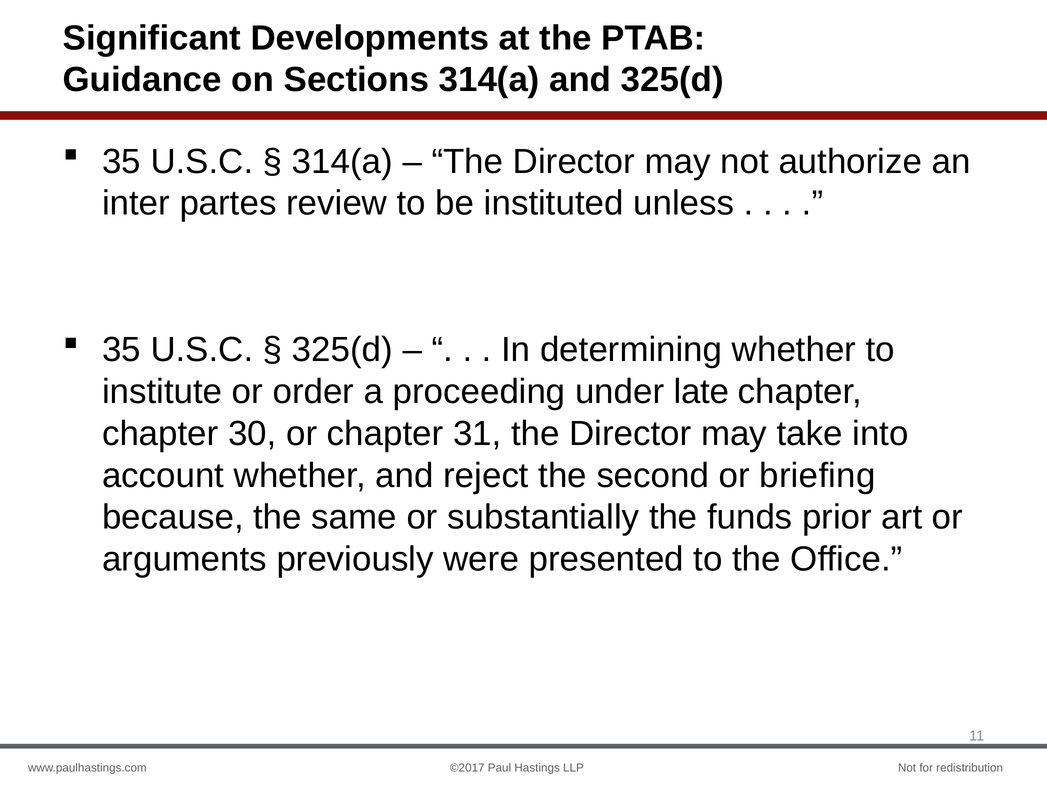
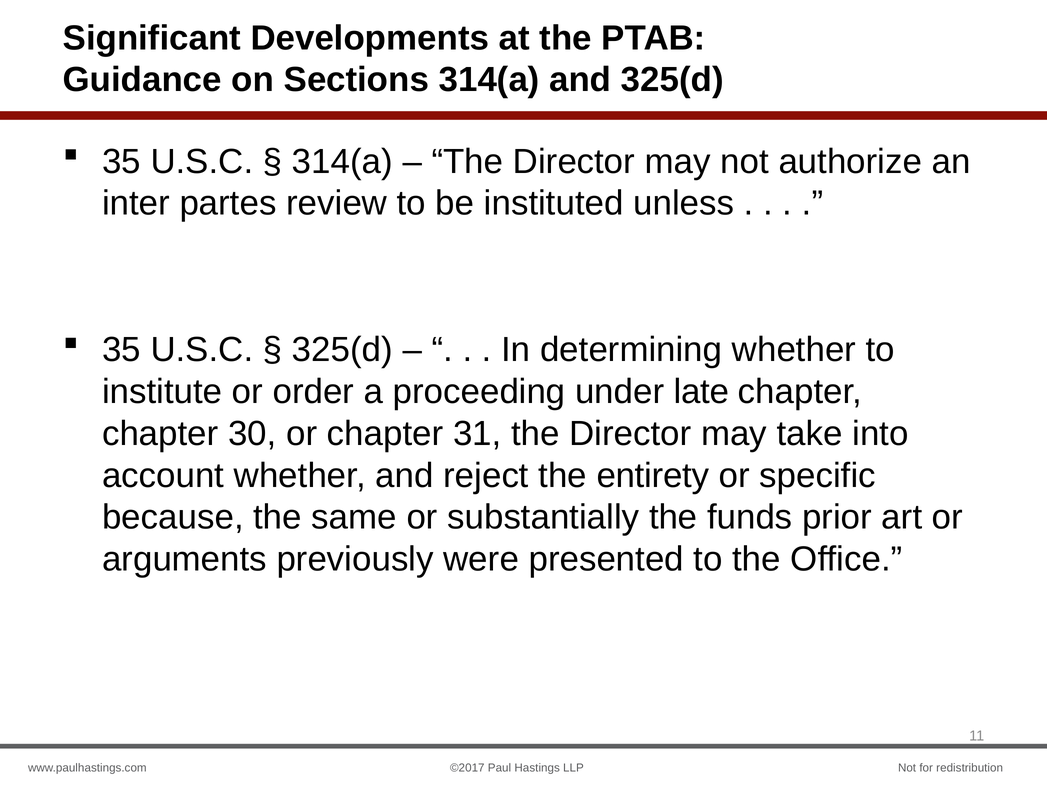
second: second -> entirety
briefing: briefing -> specific
